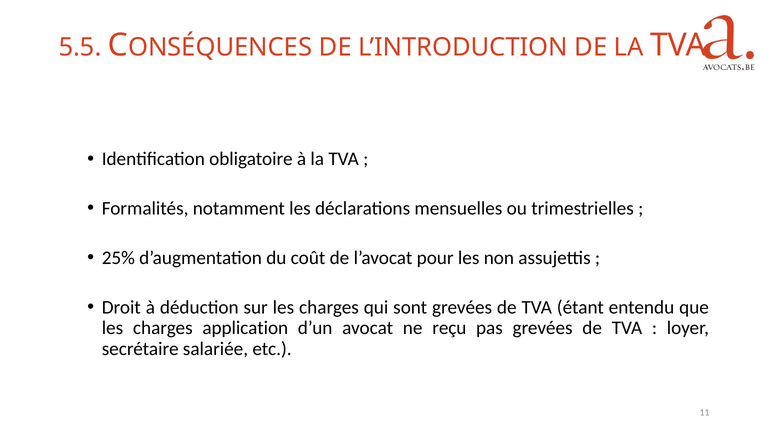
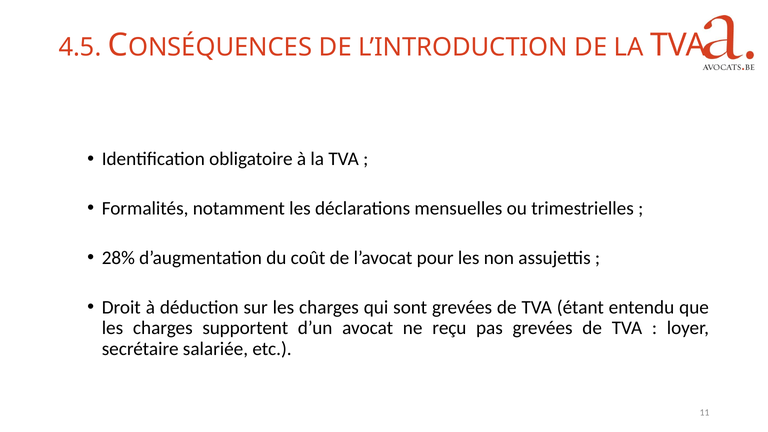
5.5: 5.5 -> 4.5
25%: 25% -> 28%
application: application -> supportent
